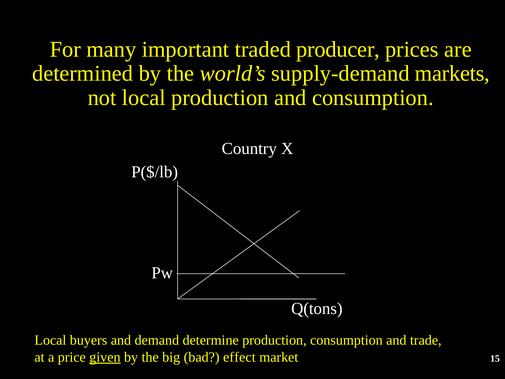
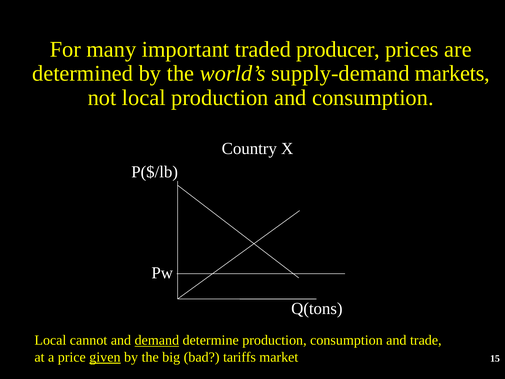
buyers: buyers -> cannot
demand underline: none -> present
effect: effect -> tariffs
